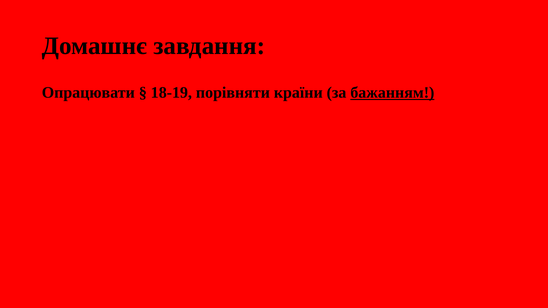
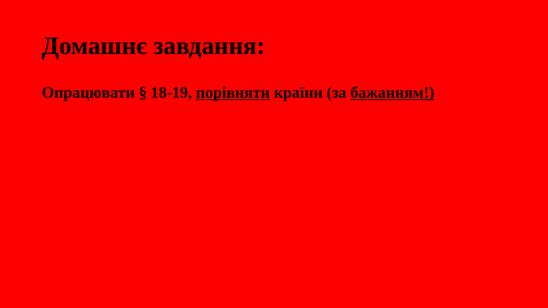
порівняти underline: none -> present
